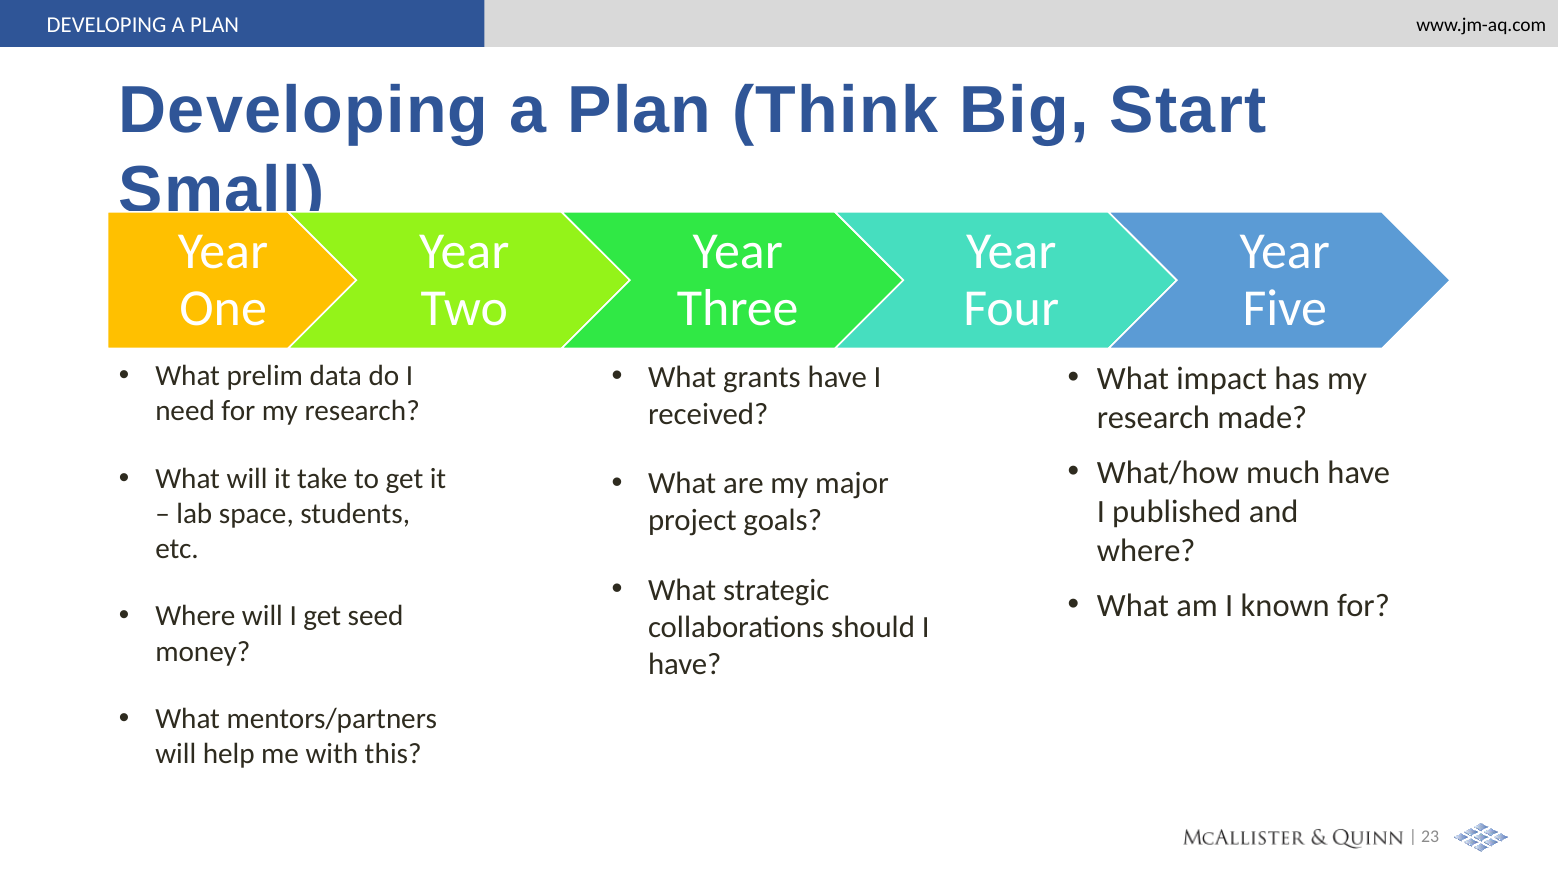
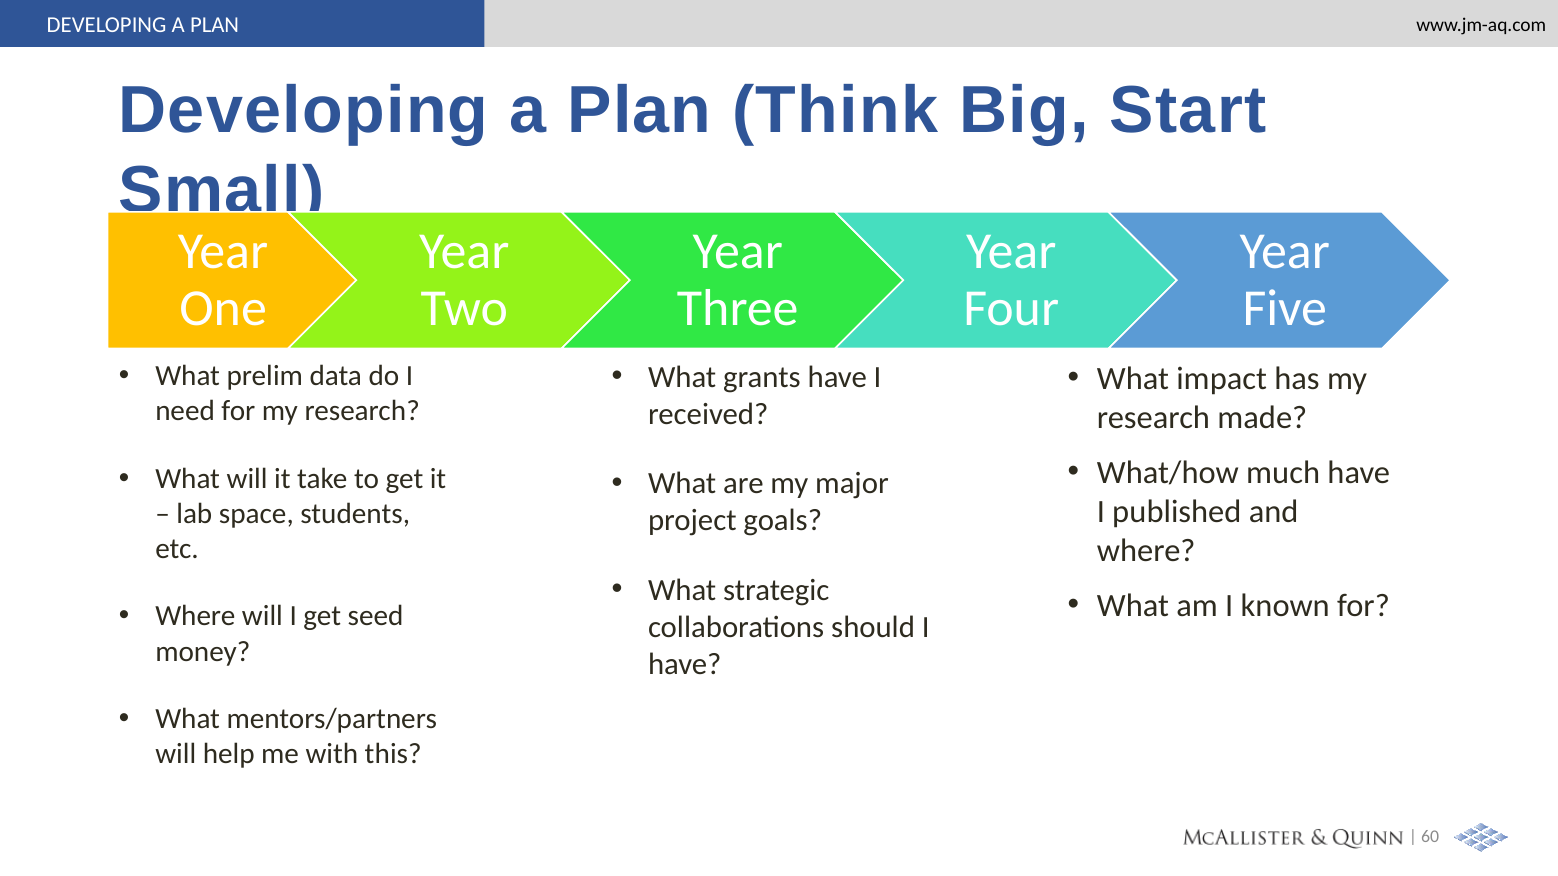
23: 23 -> 60
